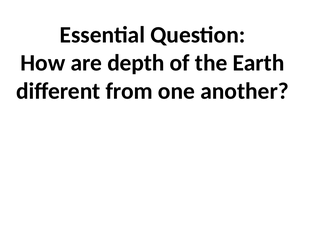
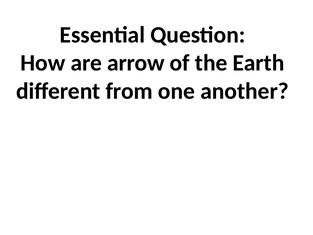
depth: depth -> arrow
